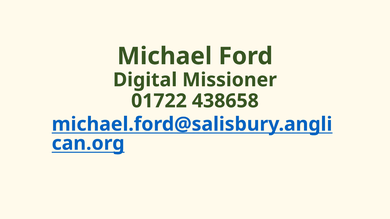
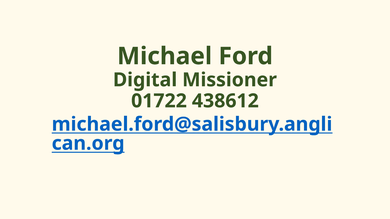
438658: 438658 -> 438612
